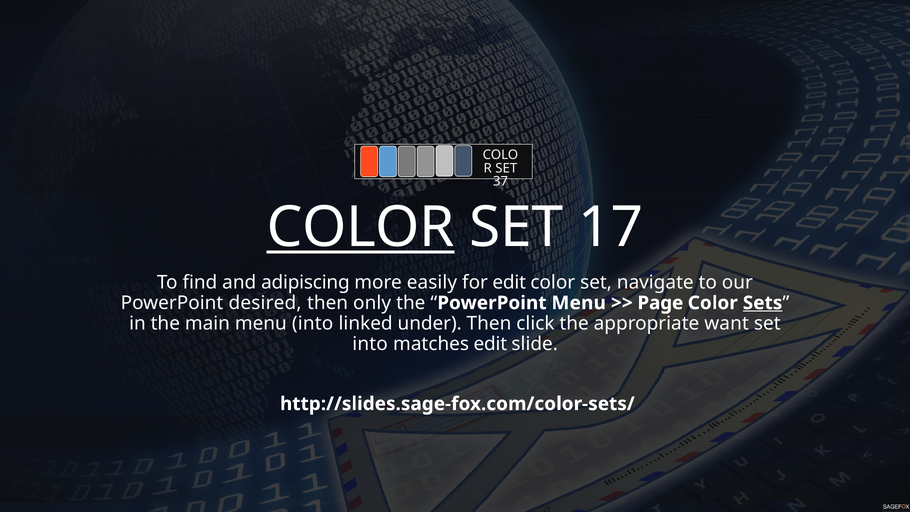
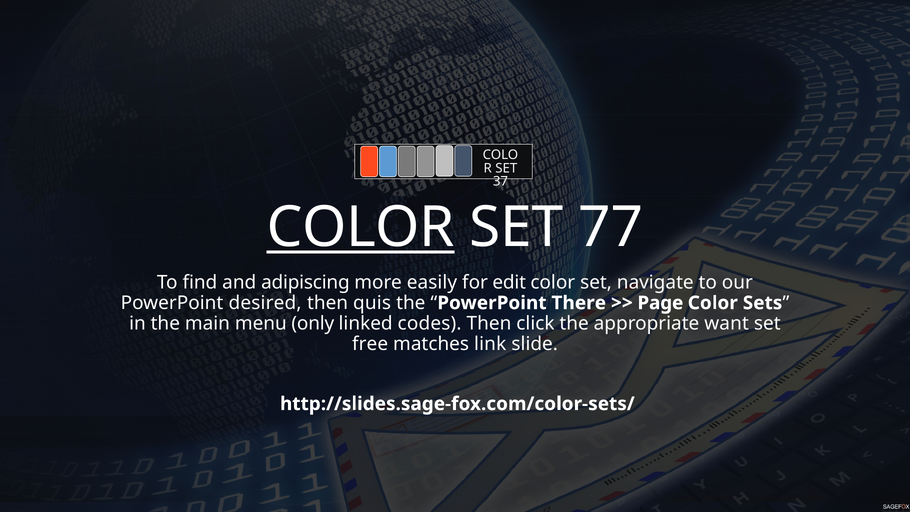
17: 17 -> 77
only: only -> quis
PowerPoint Menu: Menu -> There
Sets underline: present -> none
menu into: into -> only
under: under -> codes
into at (370, 344): into -> free
matches edit: edit -> link
